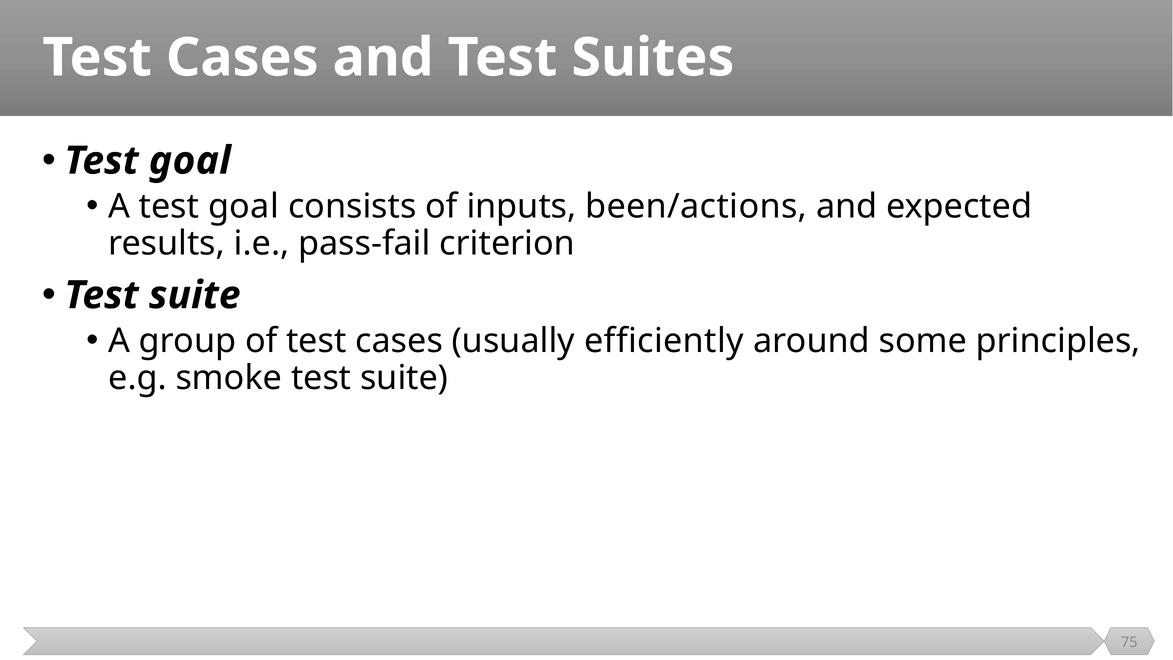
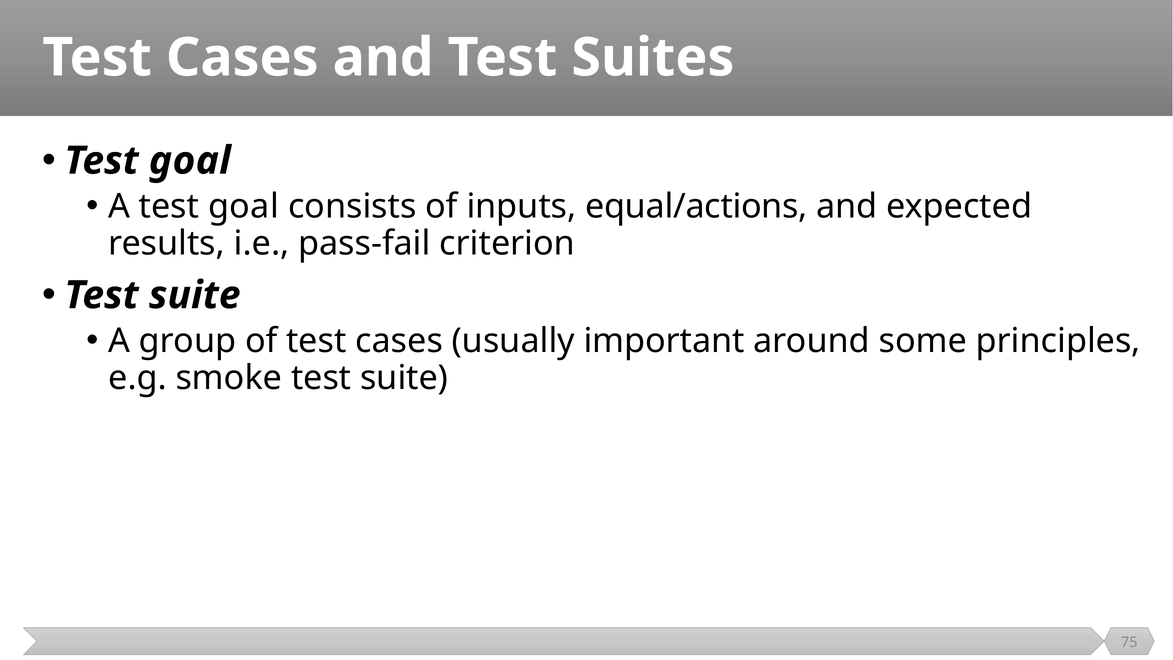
been/actions: been/actions -> equal/actions
efficiently: efficiently -> important
